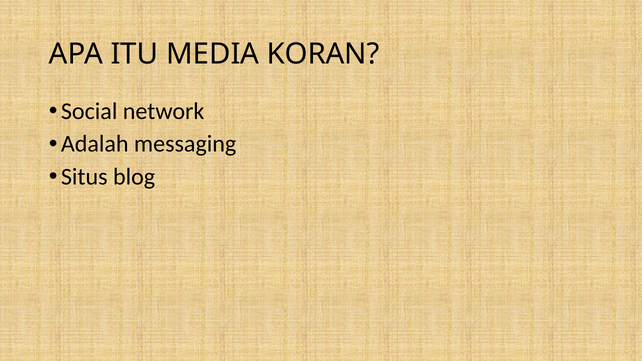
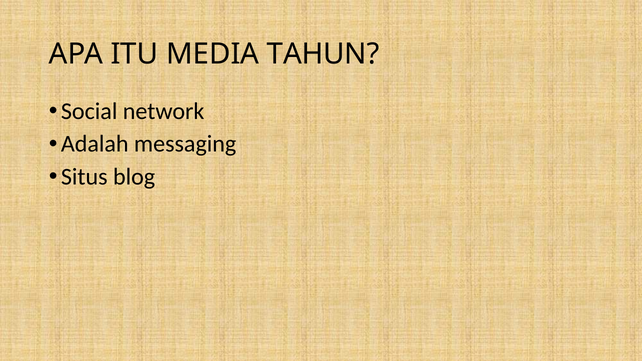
KORAN: KORAN -> TAHUN
